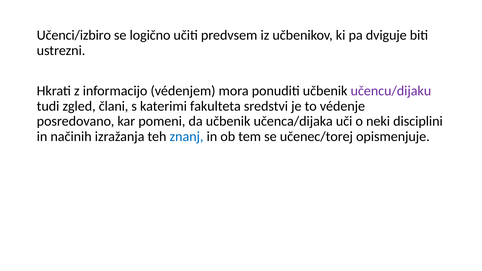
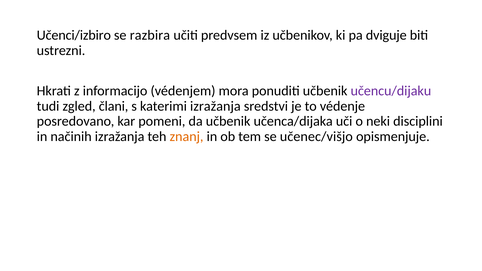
logično: logično -> razbira
katerimi fakulteta: fakulteta -> izražanja
znanj colour: blue -> orange
učenec/torej: učenec/torej -> učenec/višjo
